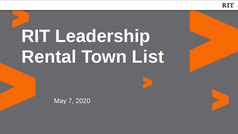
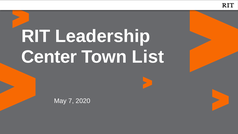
Rental: Rental -> Center
